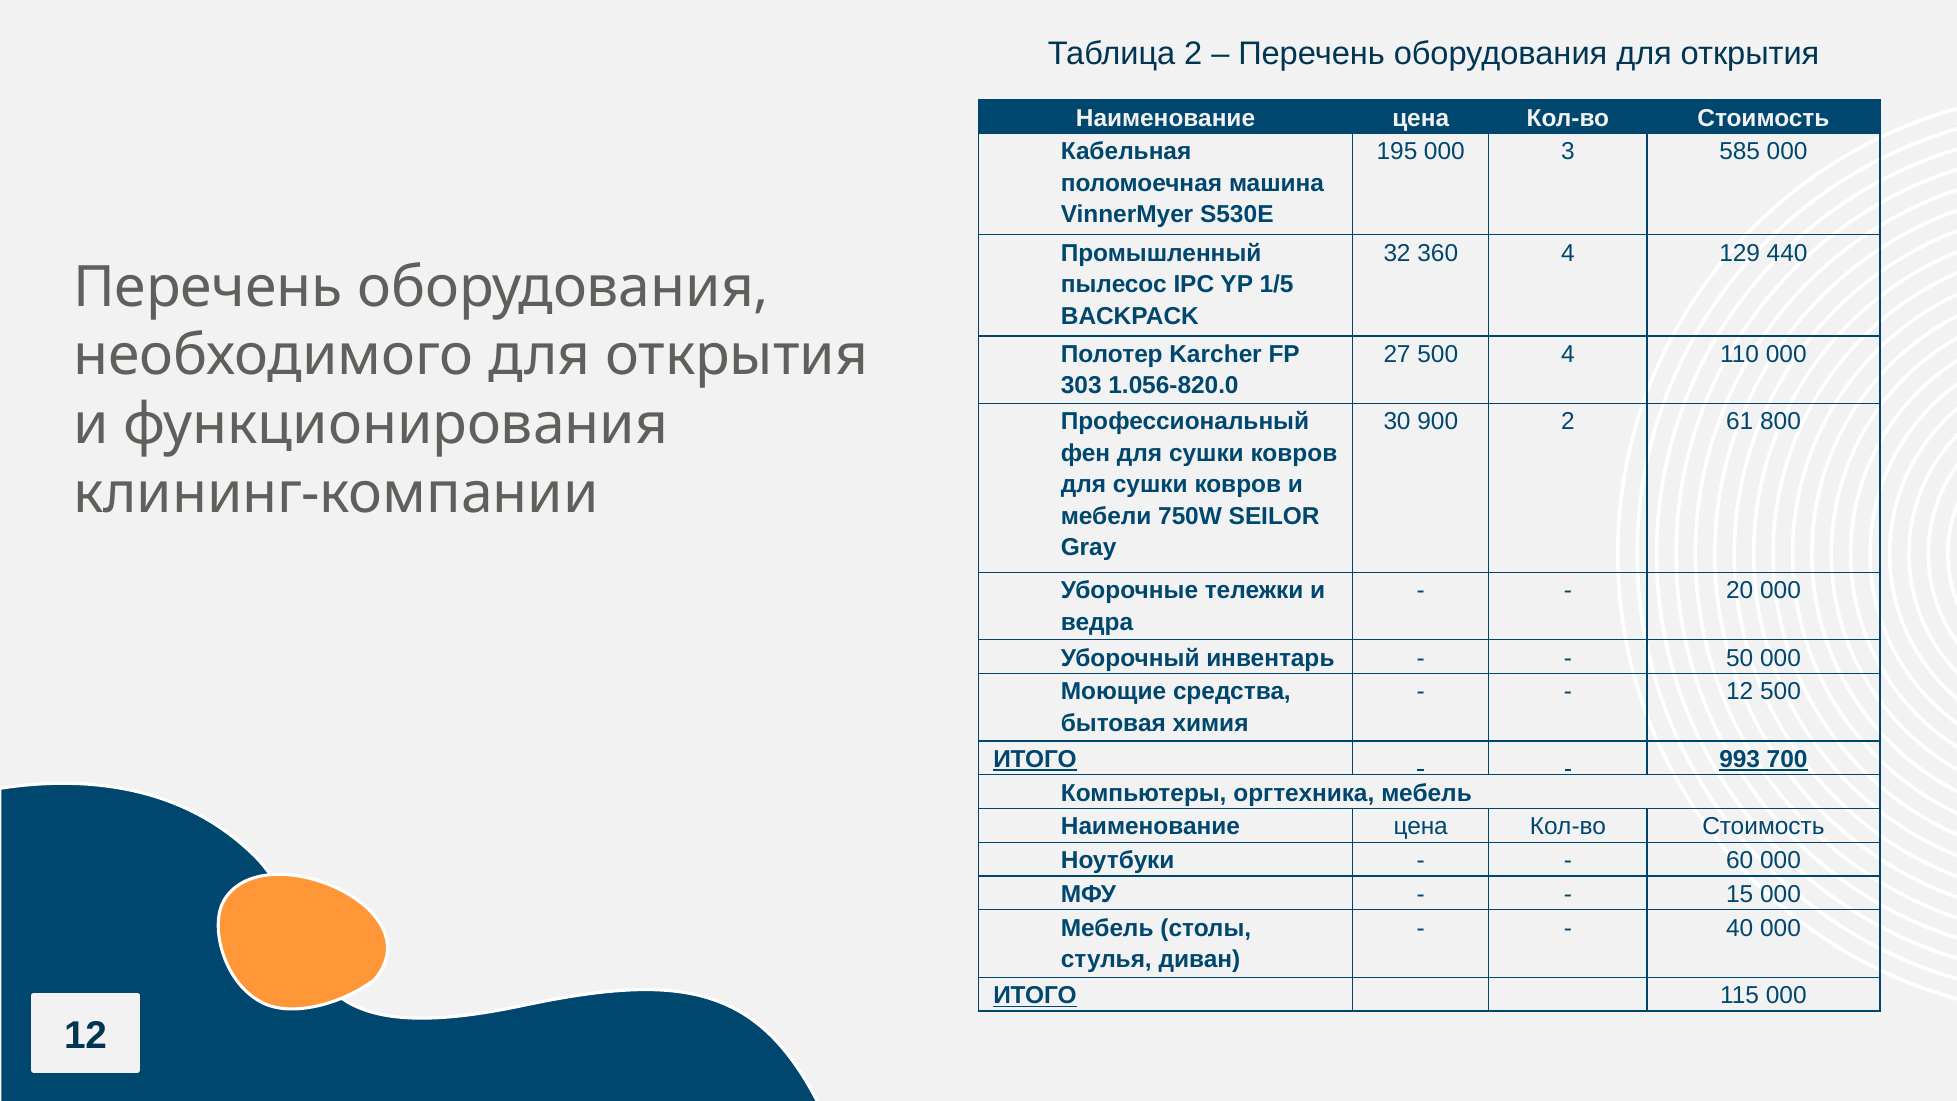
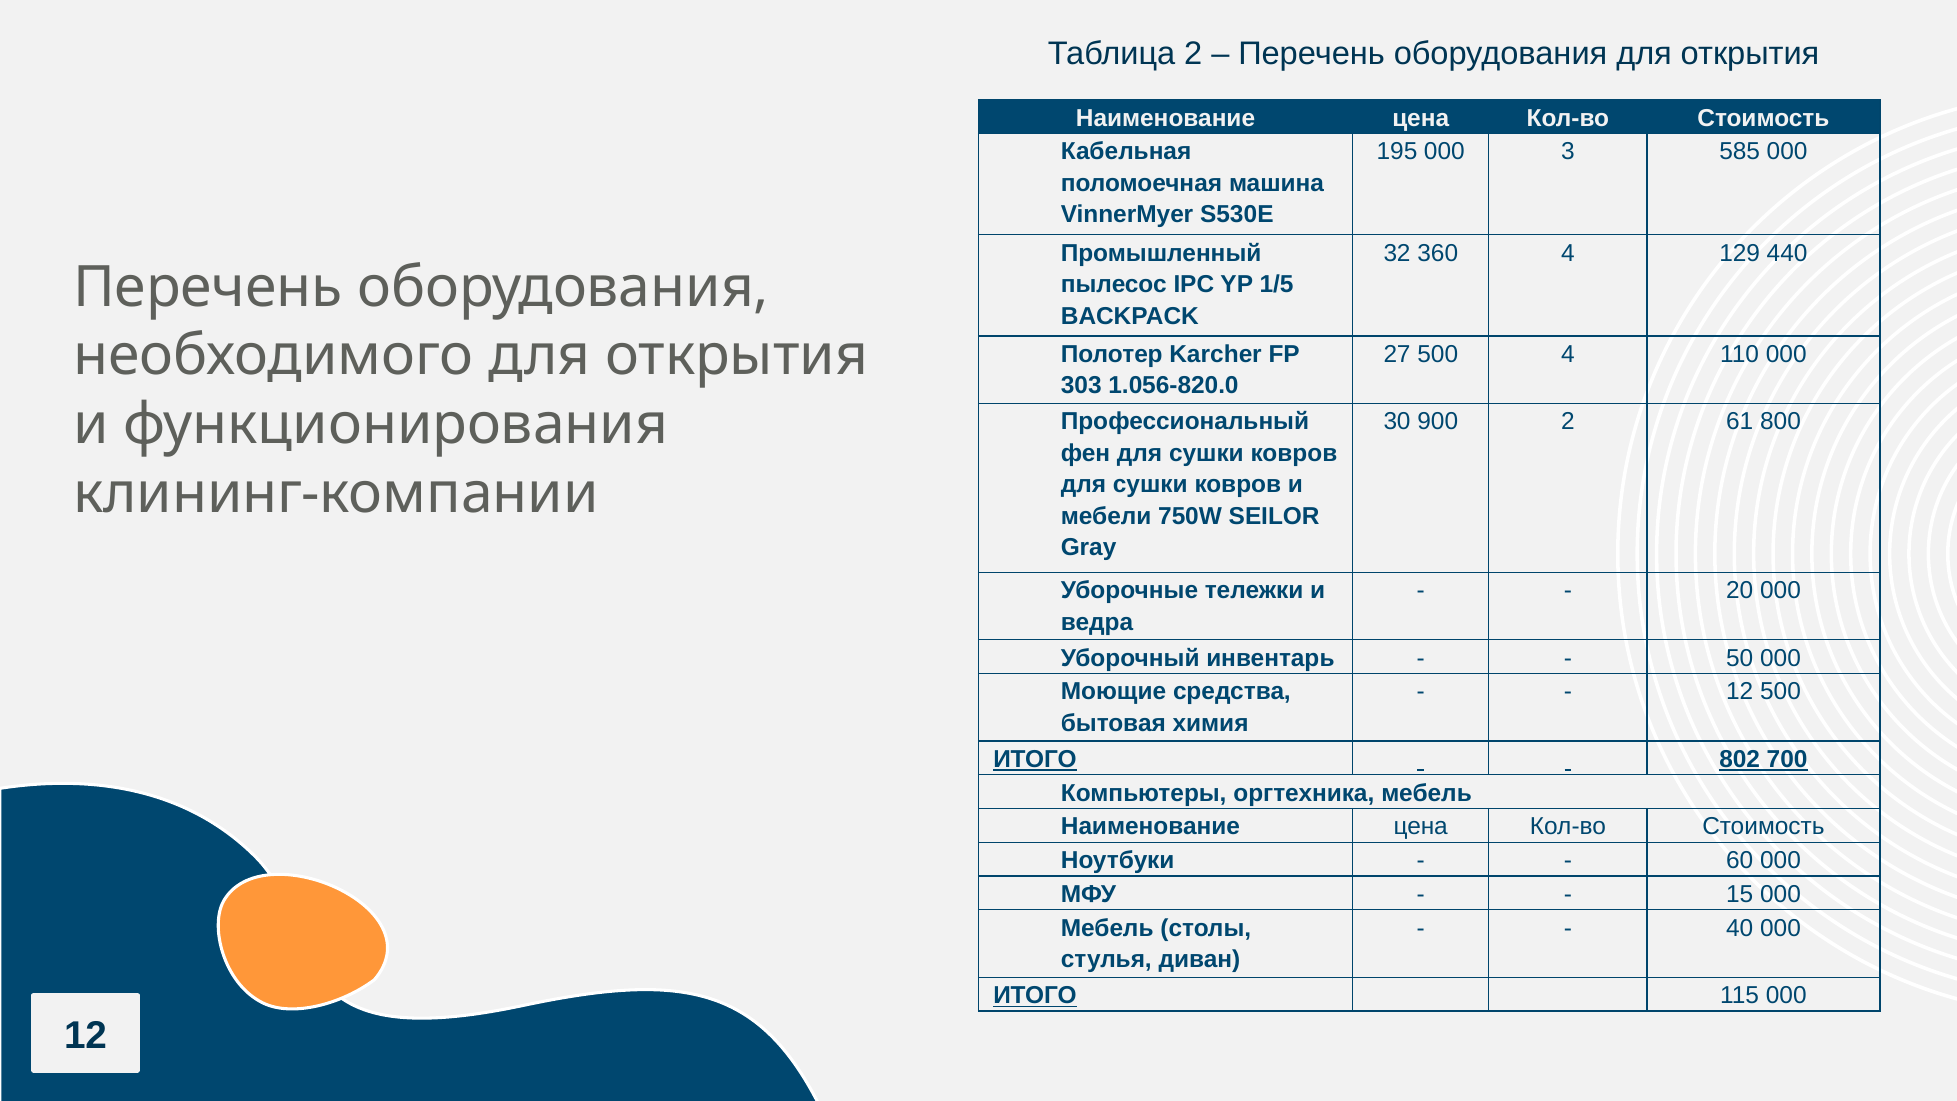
993: 993 -> 802
